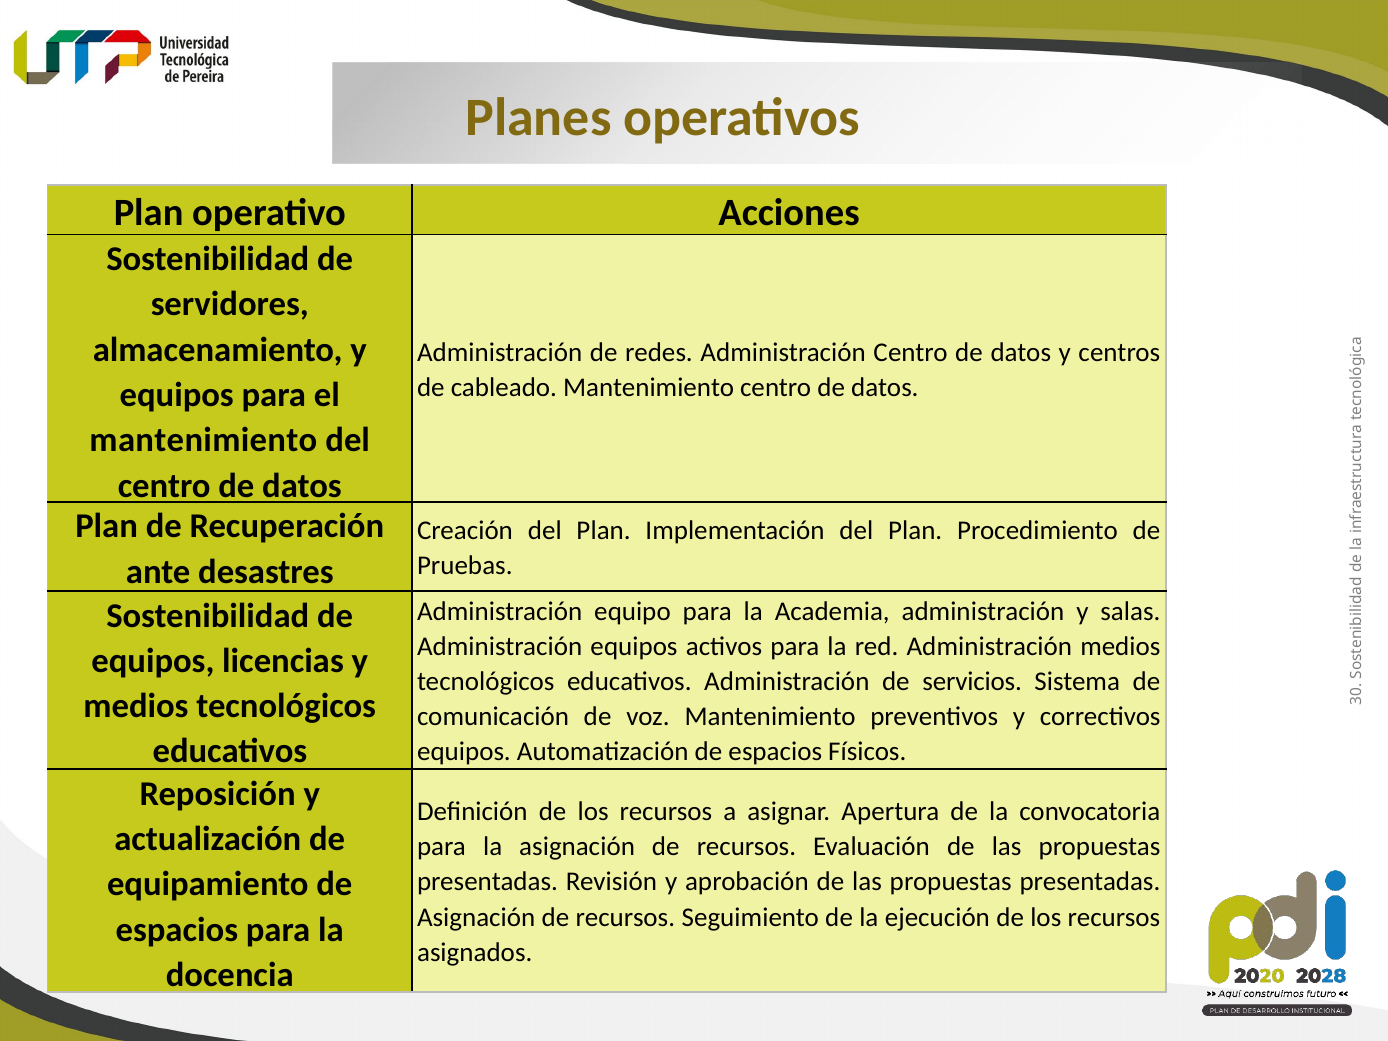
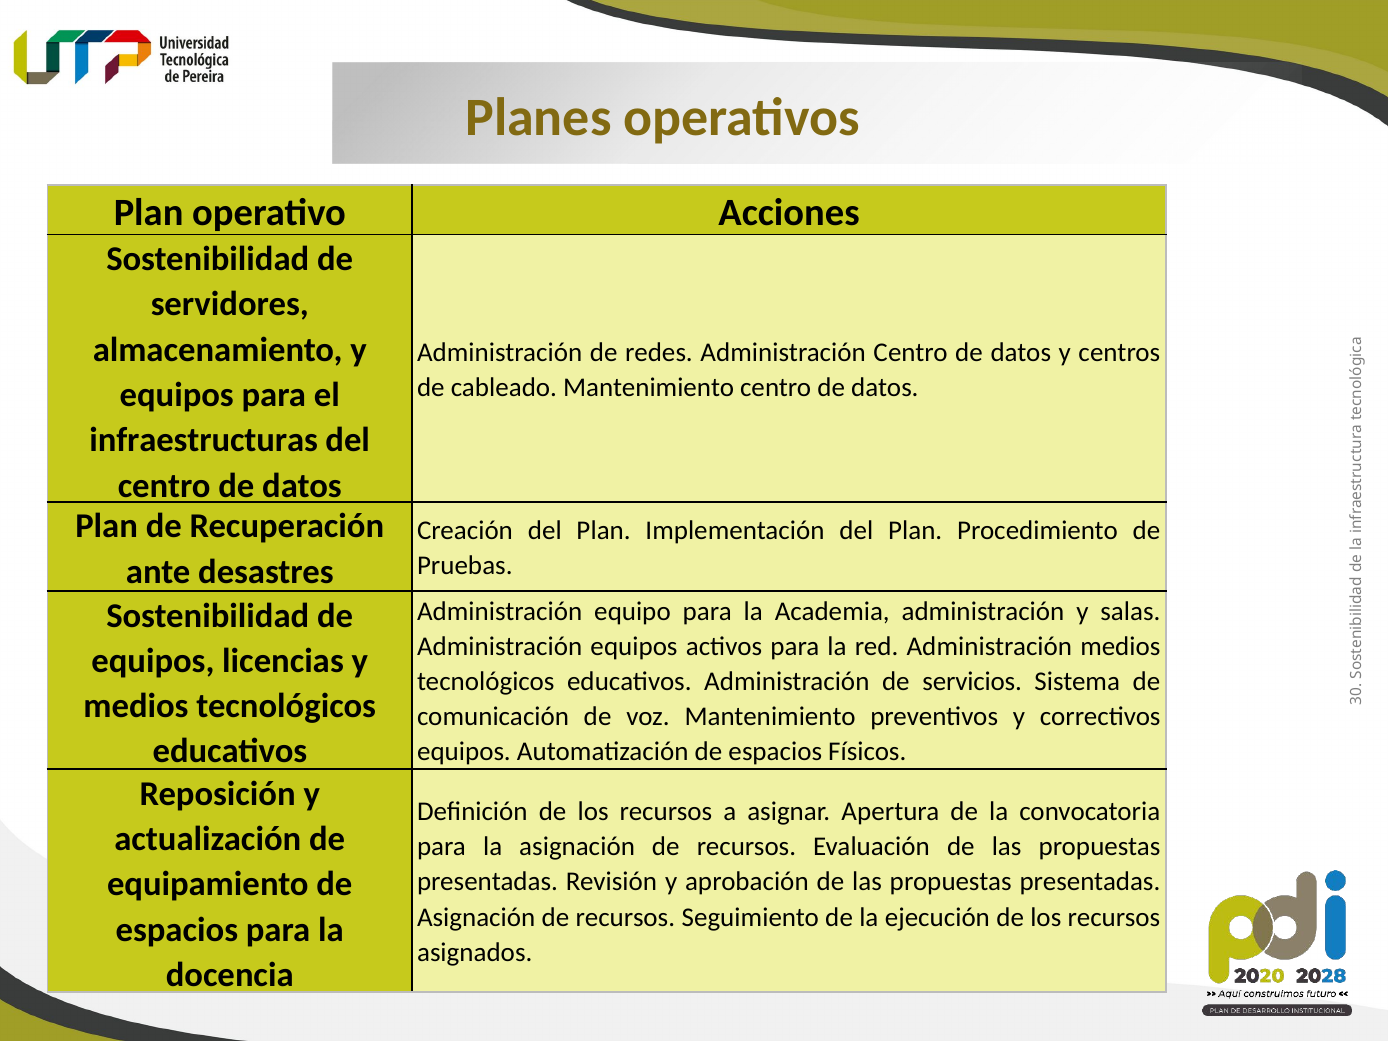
mantenimiento at (203, 440): mantenimiento -> infraestructuras
